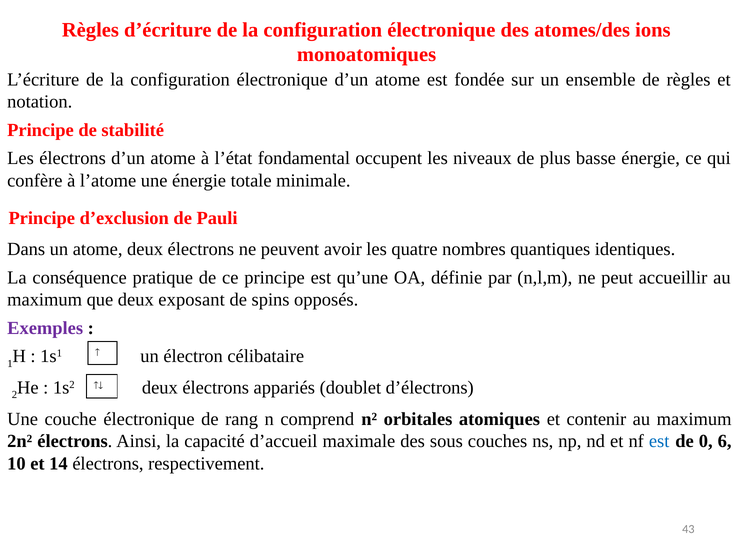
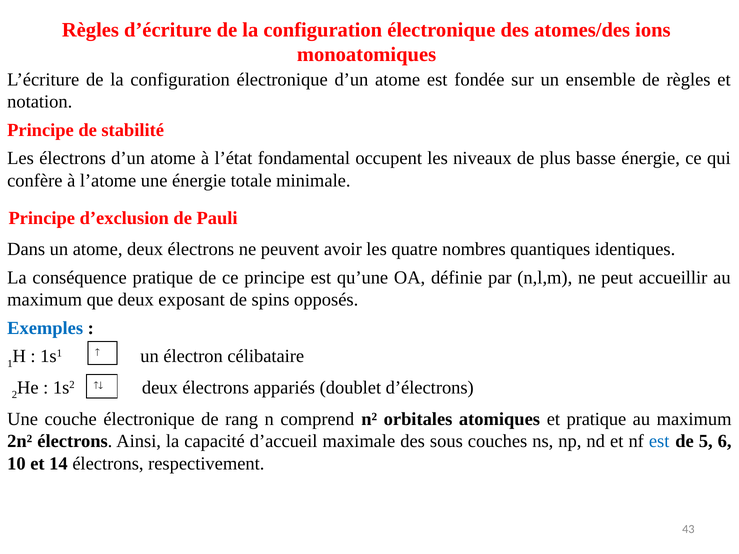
Exemples colour: purple -> blue
et contenir: contenir -> pratique
0: 0 -> 5
